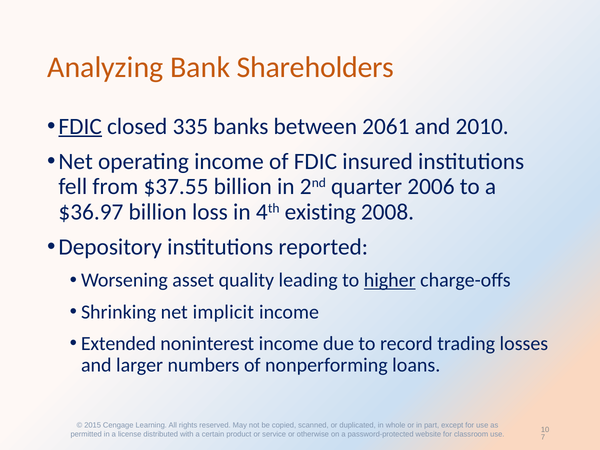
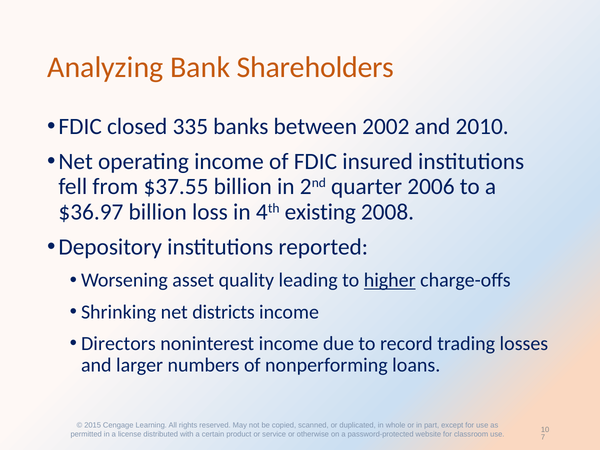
FDIC at (80, 126) underline: present -> none
2061: 2061 -> 2002
implicit: implicit -> districts
Extended: Extended -> Directors
